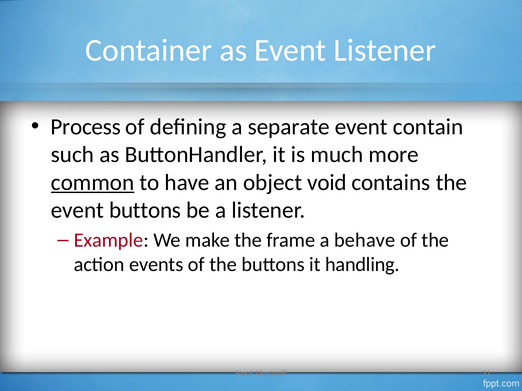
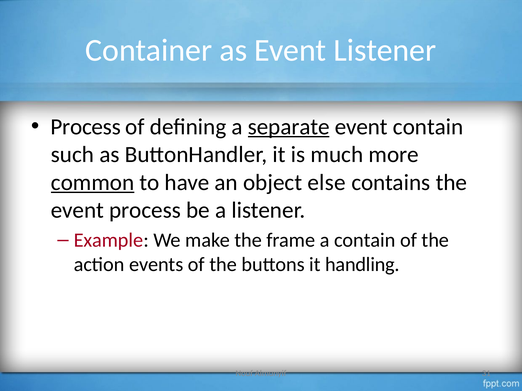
separate underline: none -> present
void: void -> else
event buttons: buttons -> process
a behave: behave -> contain
